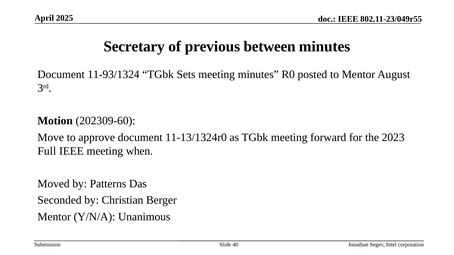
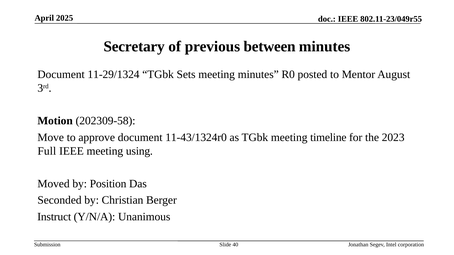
11-93/1324: 11-93/1324 -> 11-29/1324
202309-60: 202309-60 -> 202309-58
11-13/1324r0: 11-13/1324r0 -> 11-43/1324r0
forward: forward -> timeline
when: when -> using
Patterns: Patterns -> Position
Mentor at (54, 217): Mentor -> Instruct
